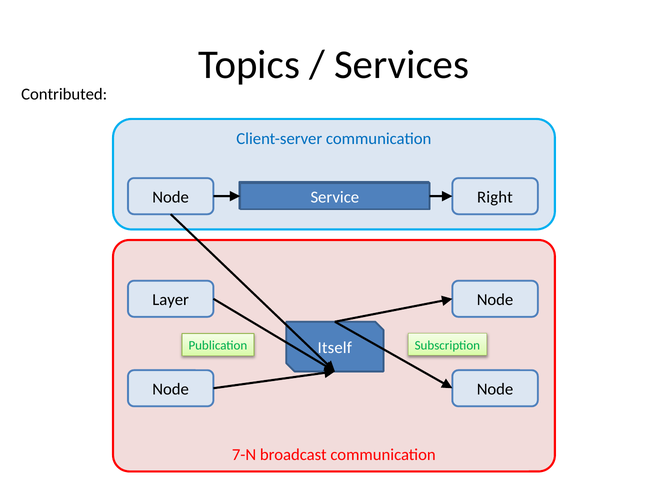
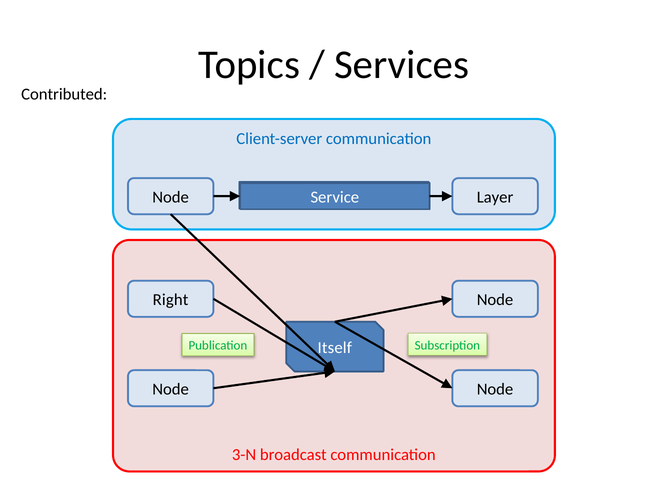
Right: Right -> Layer
Layer: Layer -> Right
7-N: 7-N -> 3-N
